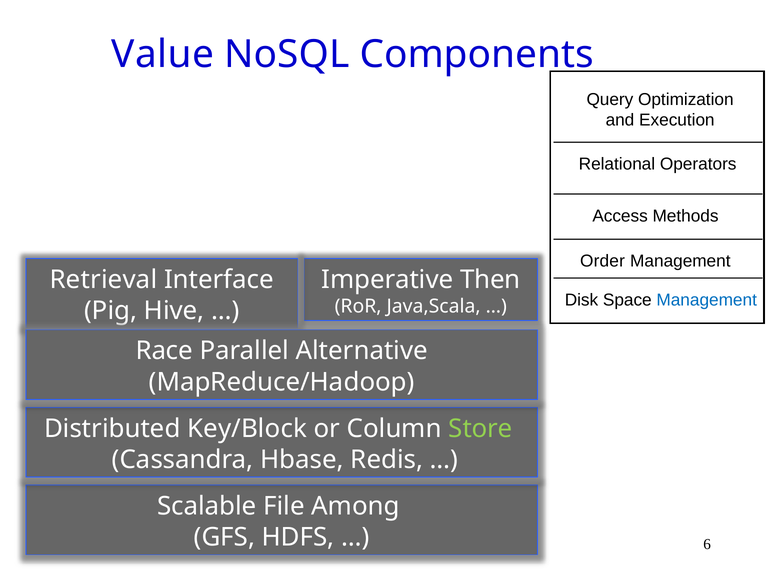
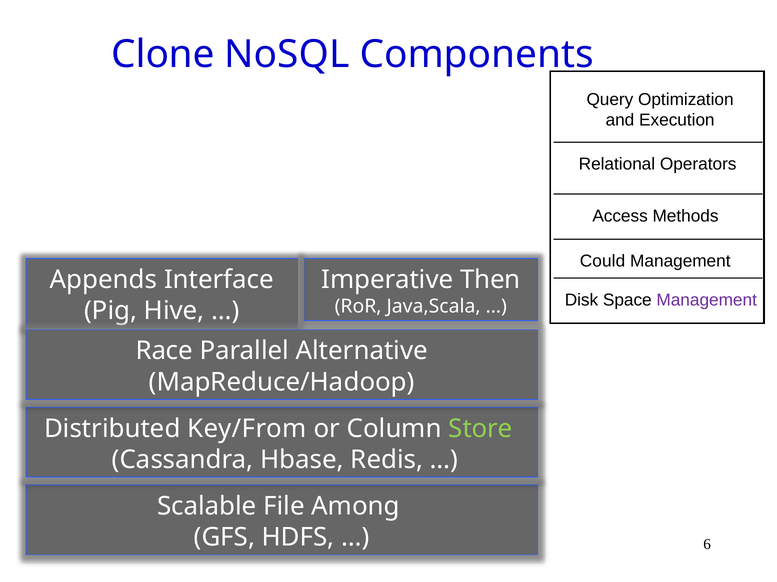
Value: Value -> Clone
Order: Order -> Could
Retrieval: Retrieval -> Appends
Management at (707, 300) colour: blue -> purple
Key/Block: Key/Block -> Key/From
